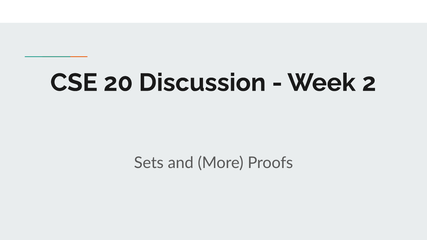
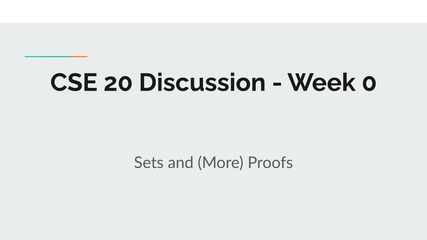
2: 2 -> 0
